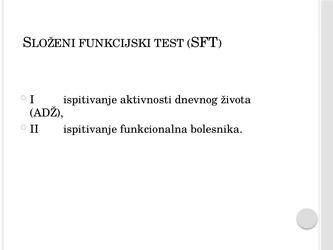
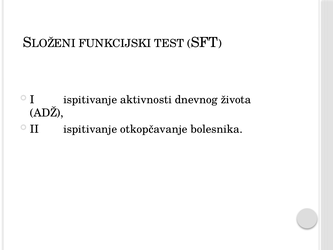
funkcionalna: funkcionalna -> otkopčavanje
